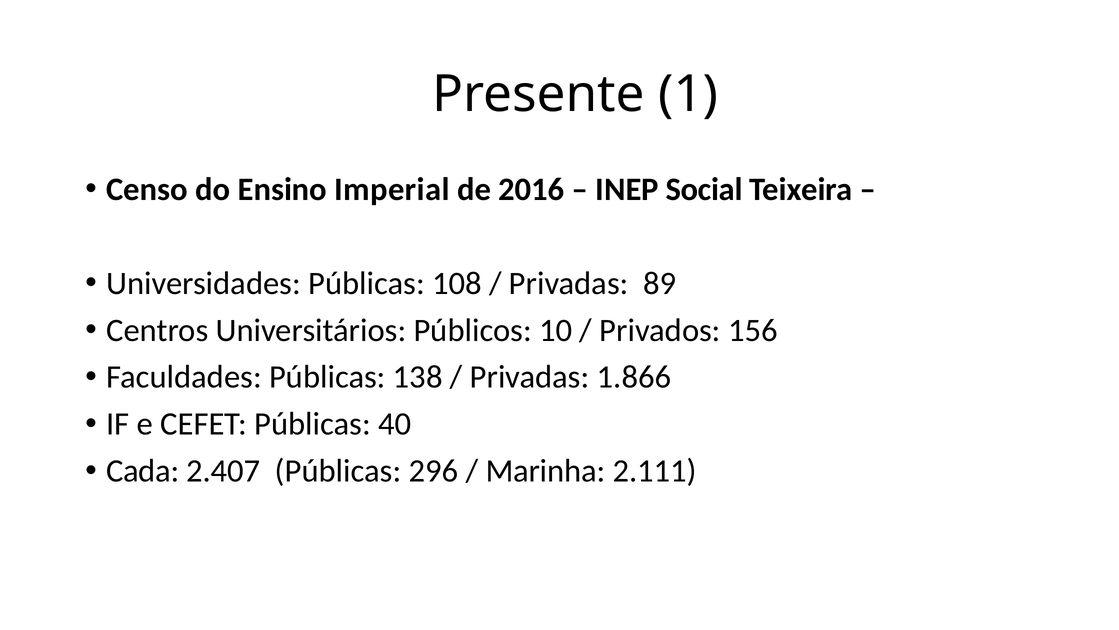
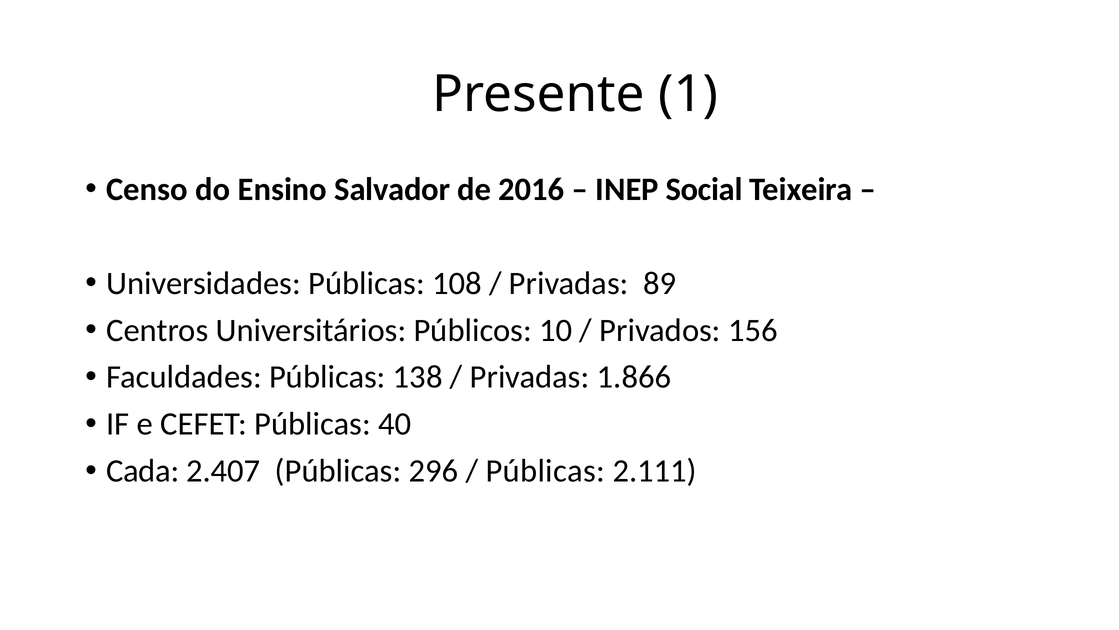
Imperial: Imperial -> Salvador
Marinha at (545, 471): Marinha -> Públicas
